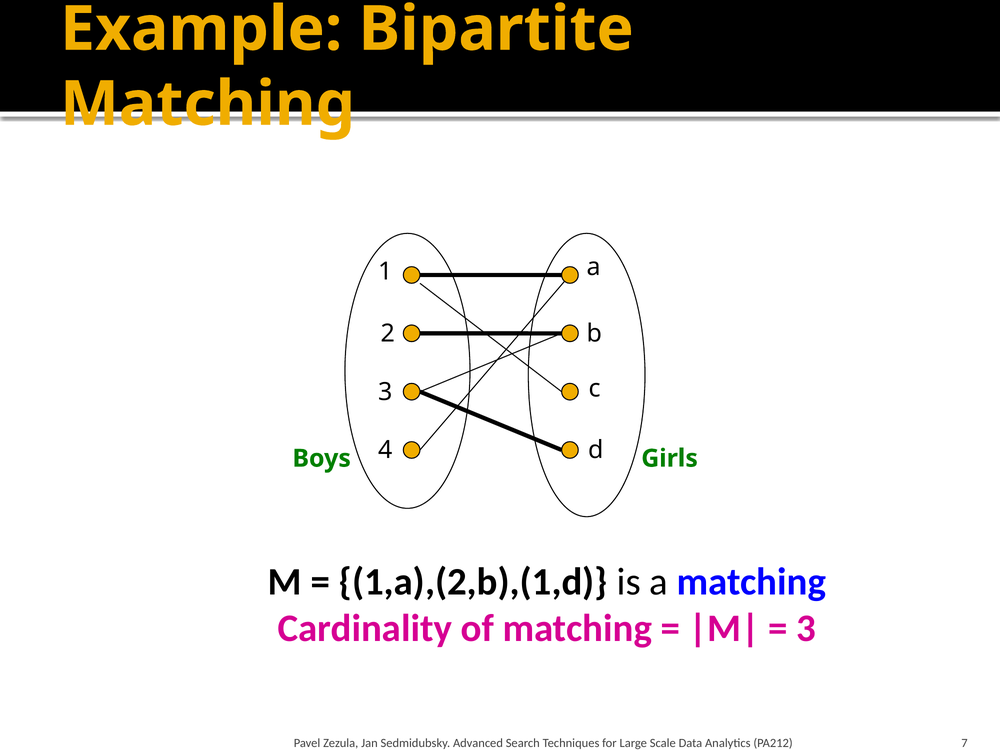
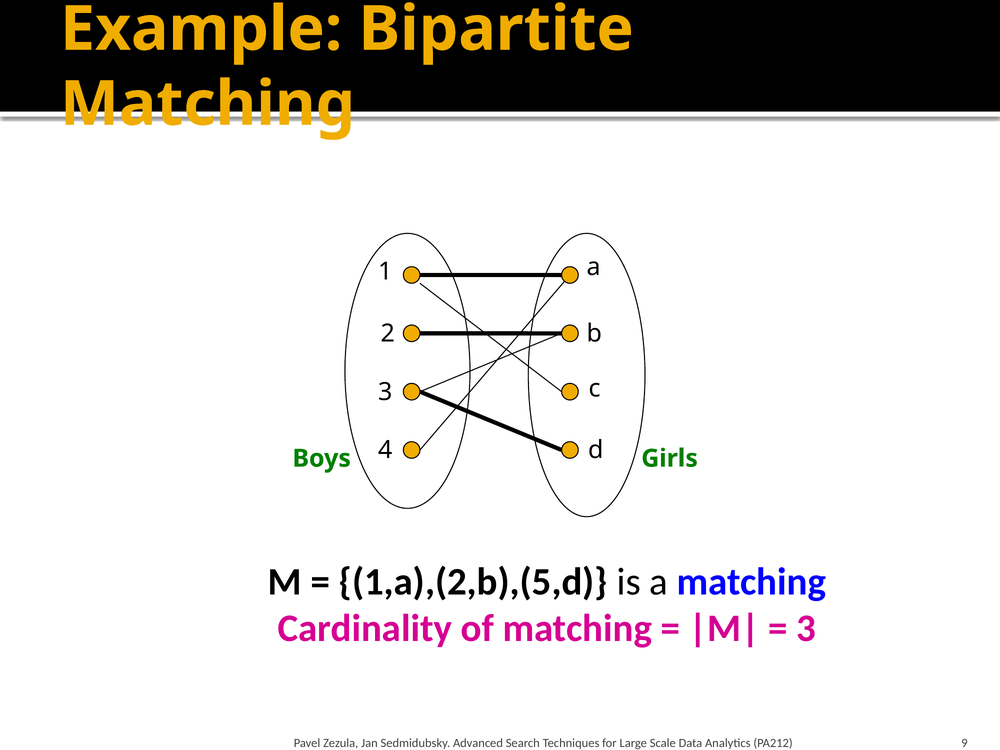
1,a),(2,b),(1,d: 1,a),(2,b),(1,d -> 1,a),(2,b),(5,d
7: 7 -> 9
